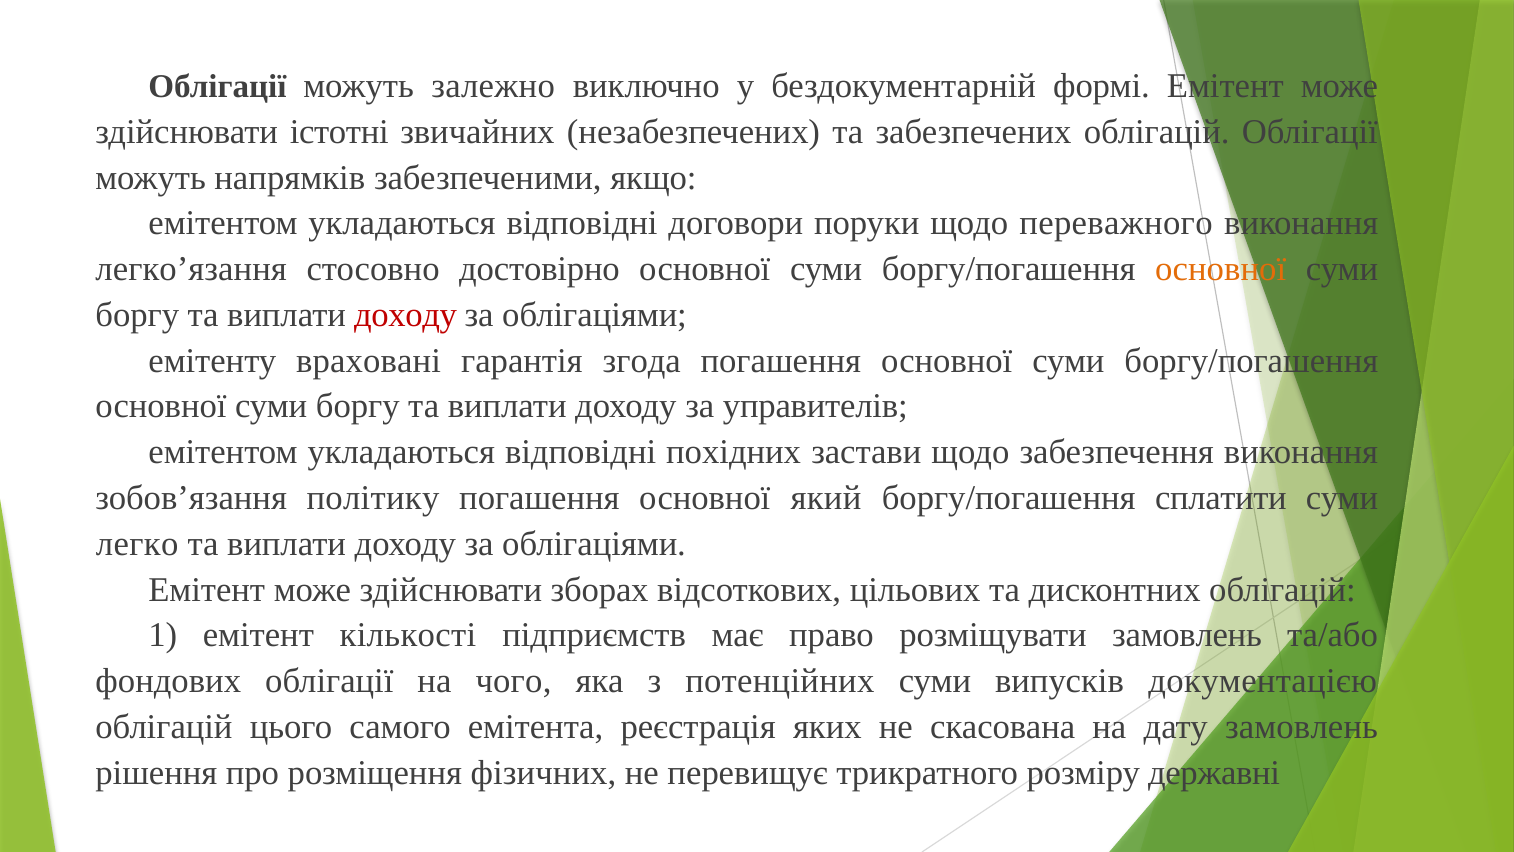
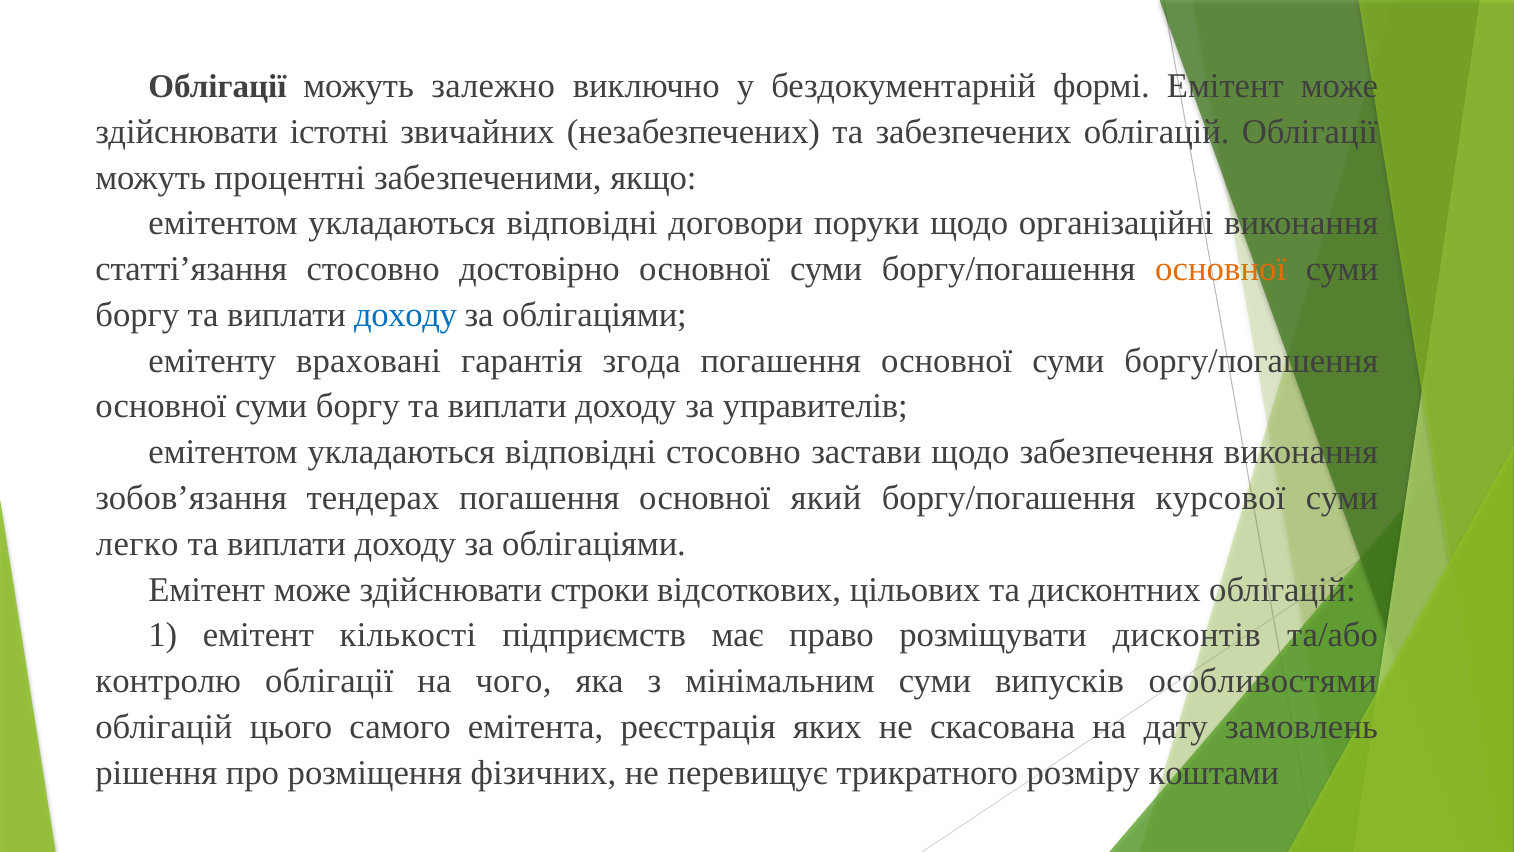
напрямків: напрямків -> процентні
переважного: переважного -> організаційні
легко’язання: легко’язання -> статті’язання
доходу at (406, 315) colour: red -> blue
відповідні похідних: похідних -> стосовно
політику: політику -> тендерах
сплатити: сплатити -> курсової
зборах: зборах -> строки
розміщувати замовлень: замовлень -> дисконтів
фондових: фондових -> контролю
потенційних: потенційних -> мінімальним
документацією: документацією -> особливостями
державні: державні -> коштами
